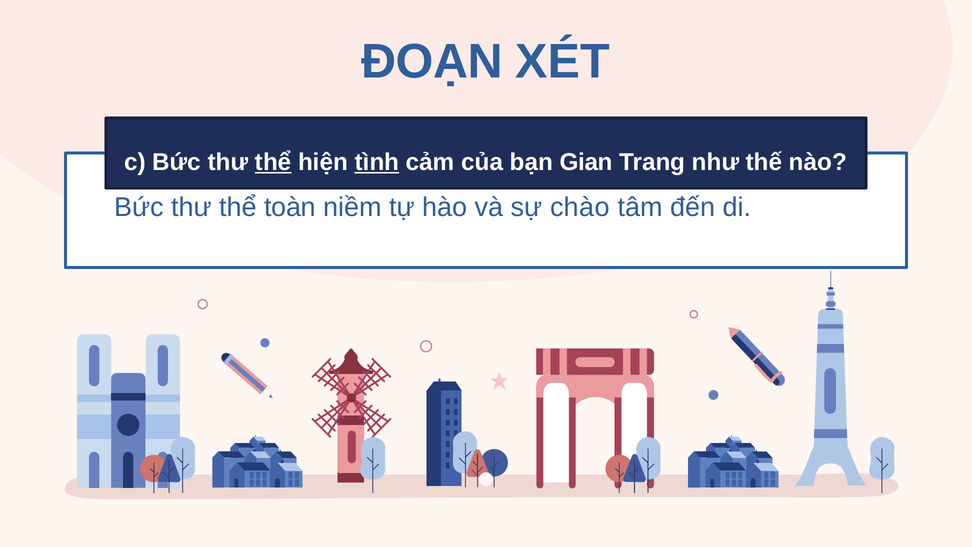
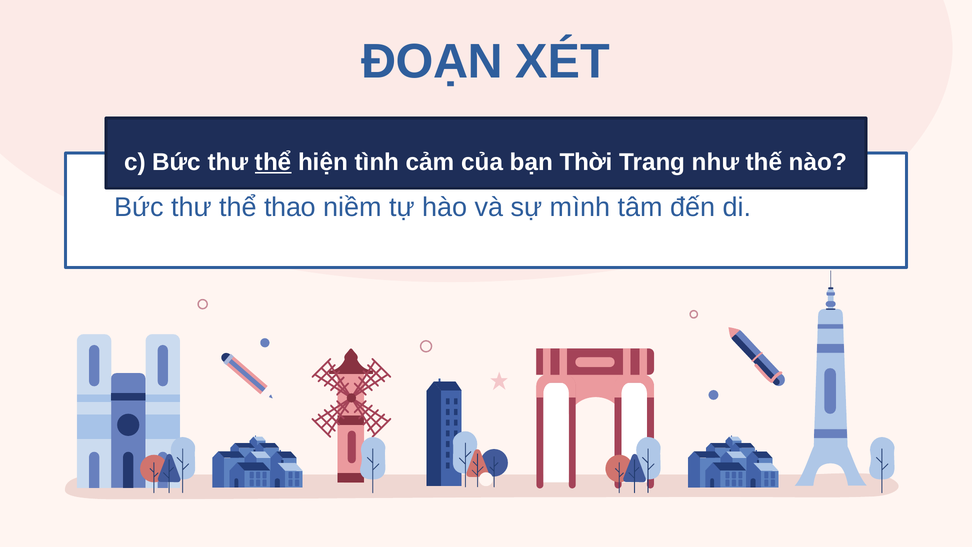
tình underline: present -> none
Gian: Gian -> Thời
toàn: toàn -> thao
chào: chào -> mình
